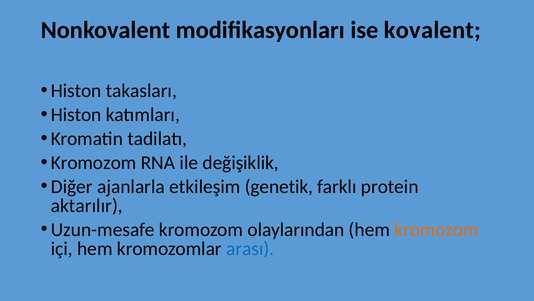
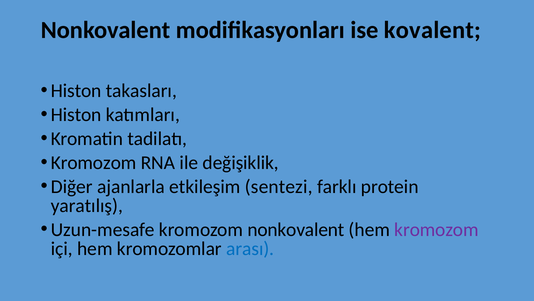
genetik: genetik -> sentezi
aktarılır: aktarılır -> yaratılış
kromozom olaylarından: olaylarından -> nonkovalent
kromozom at (436, 229) colour: orange -> purple
